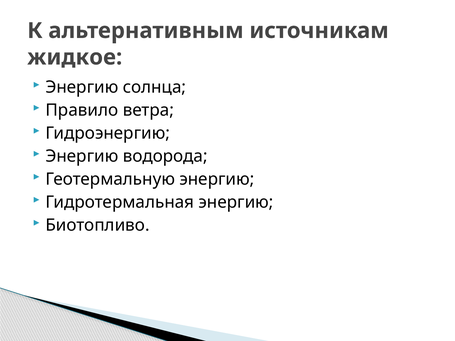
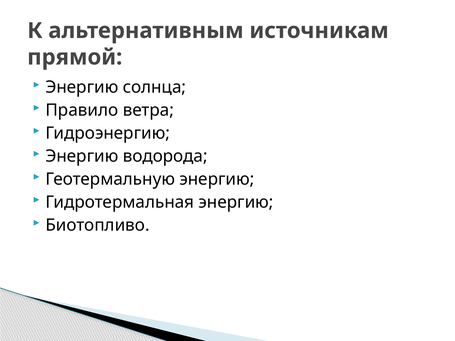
жидкое: жидкое -> прямой
